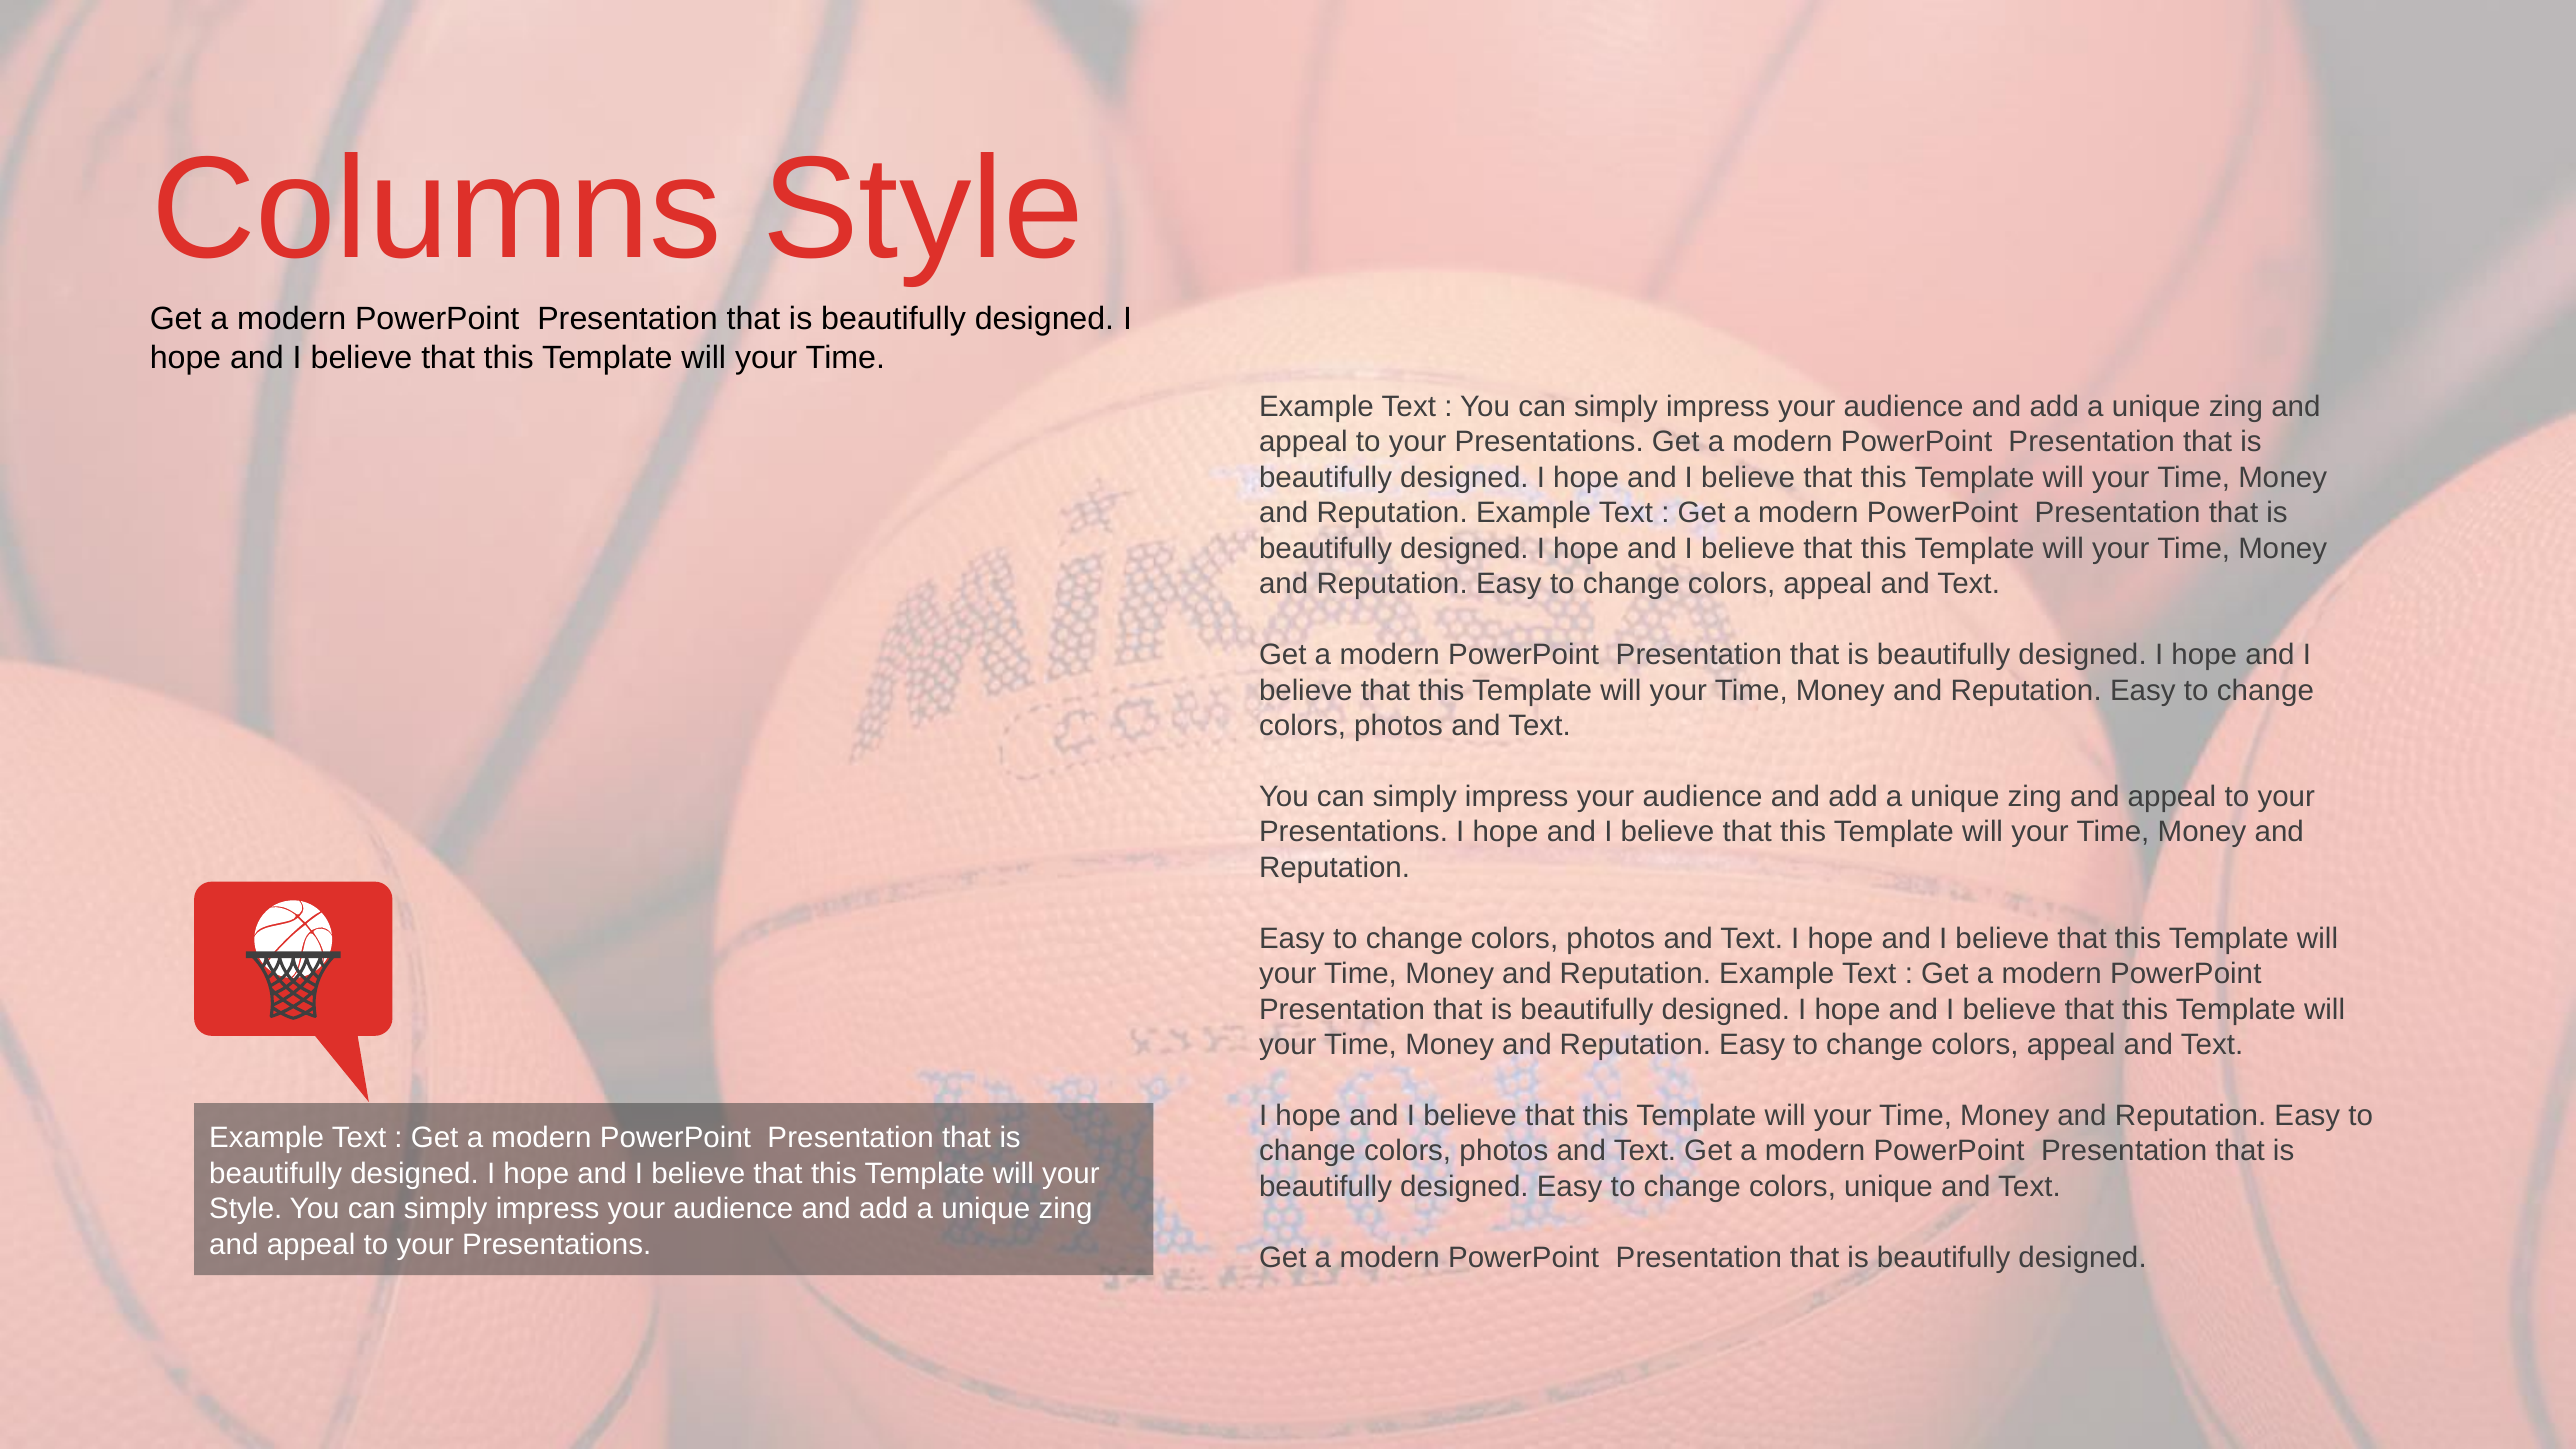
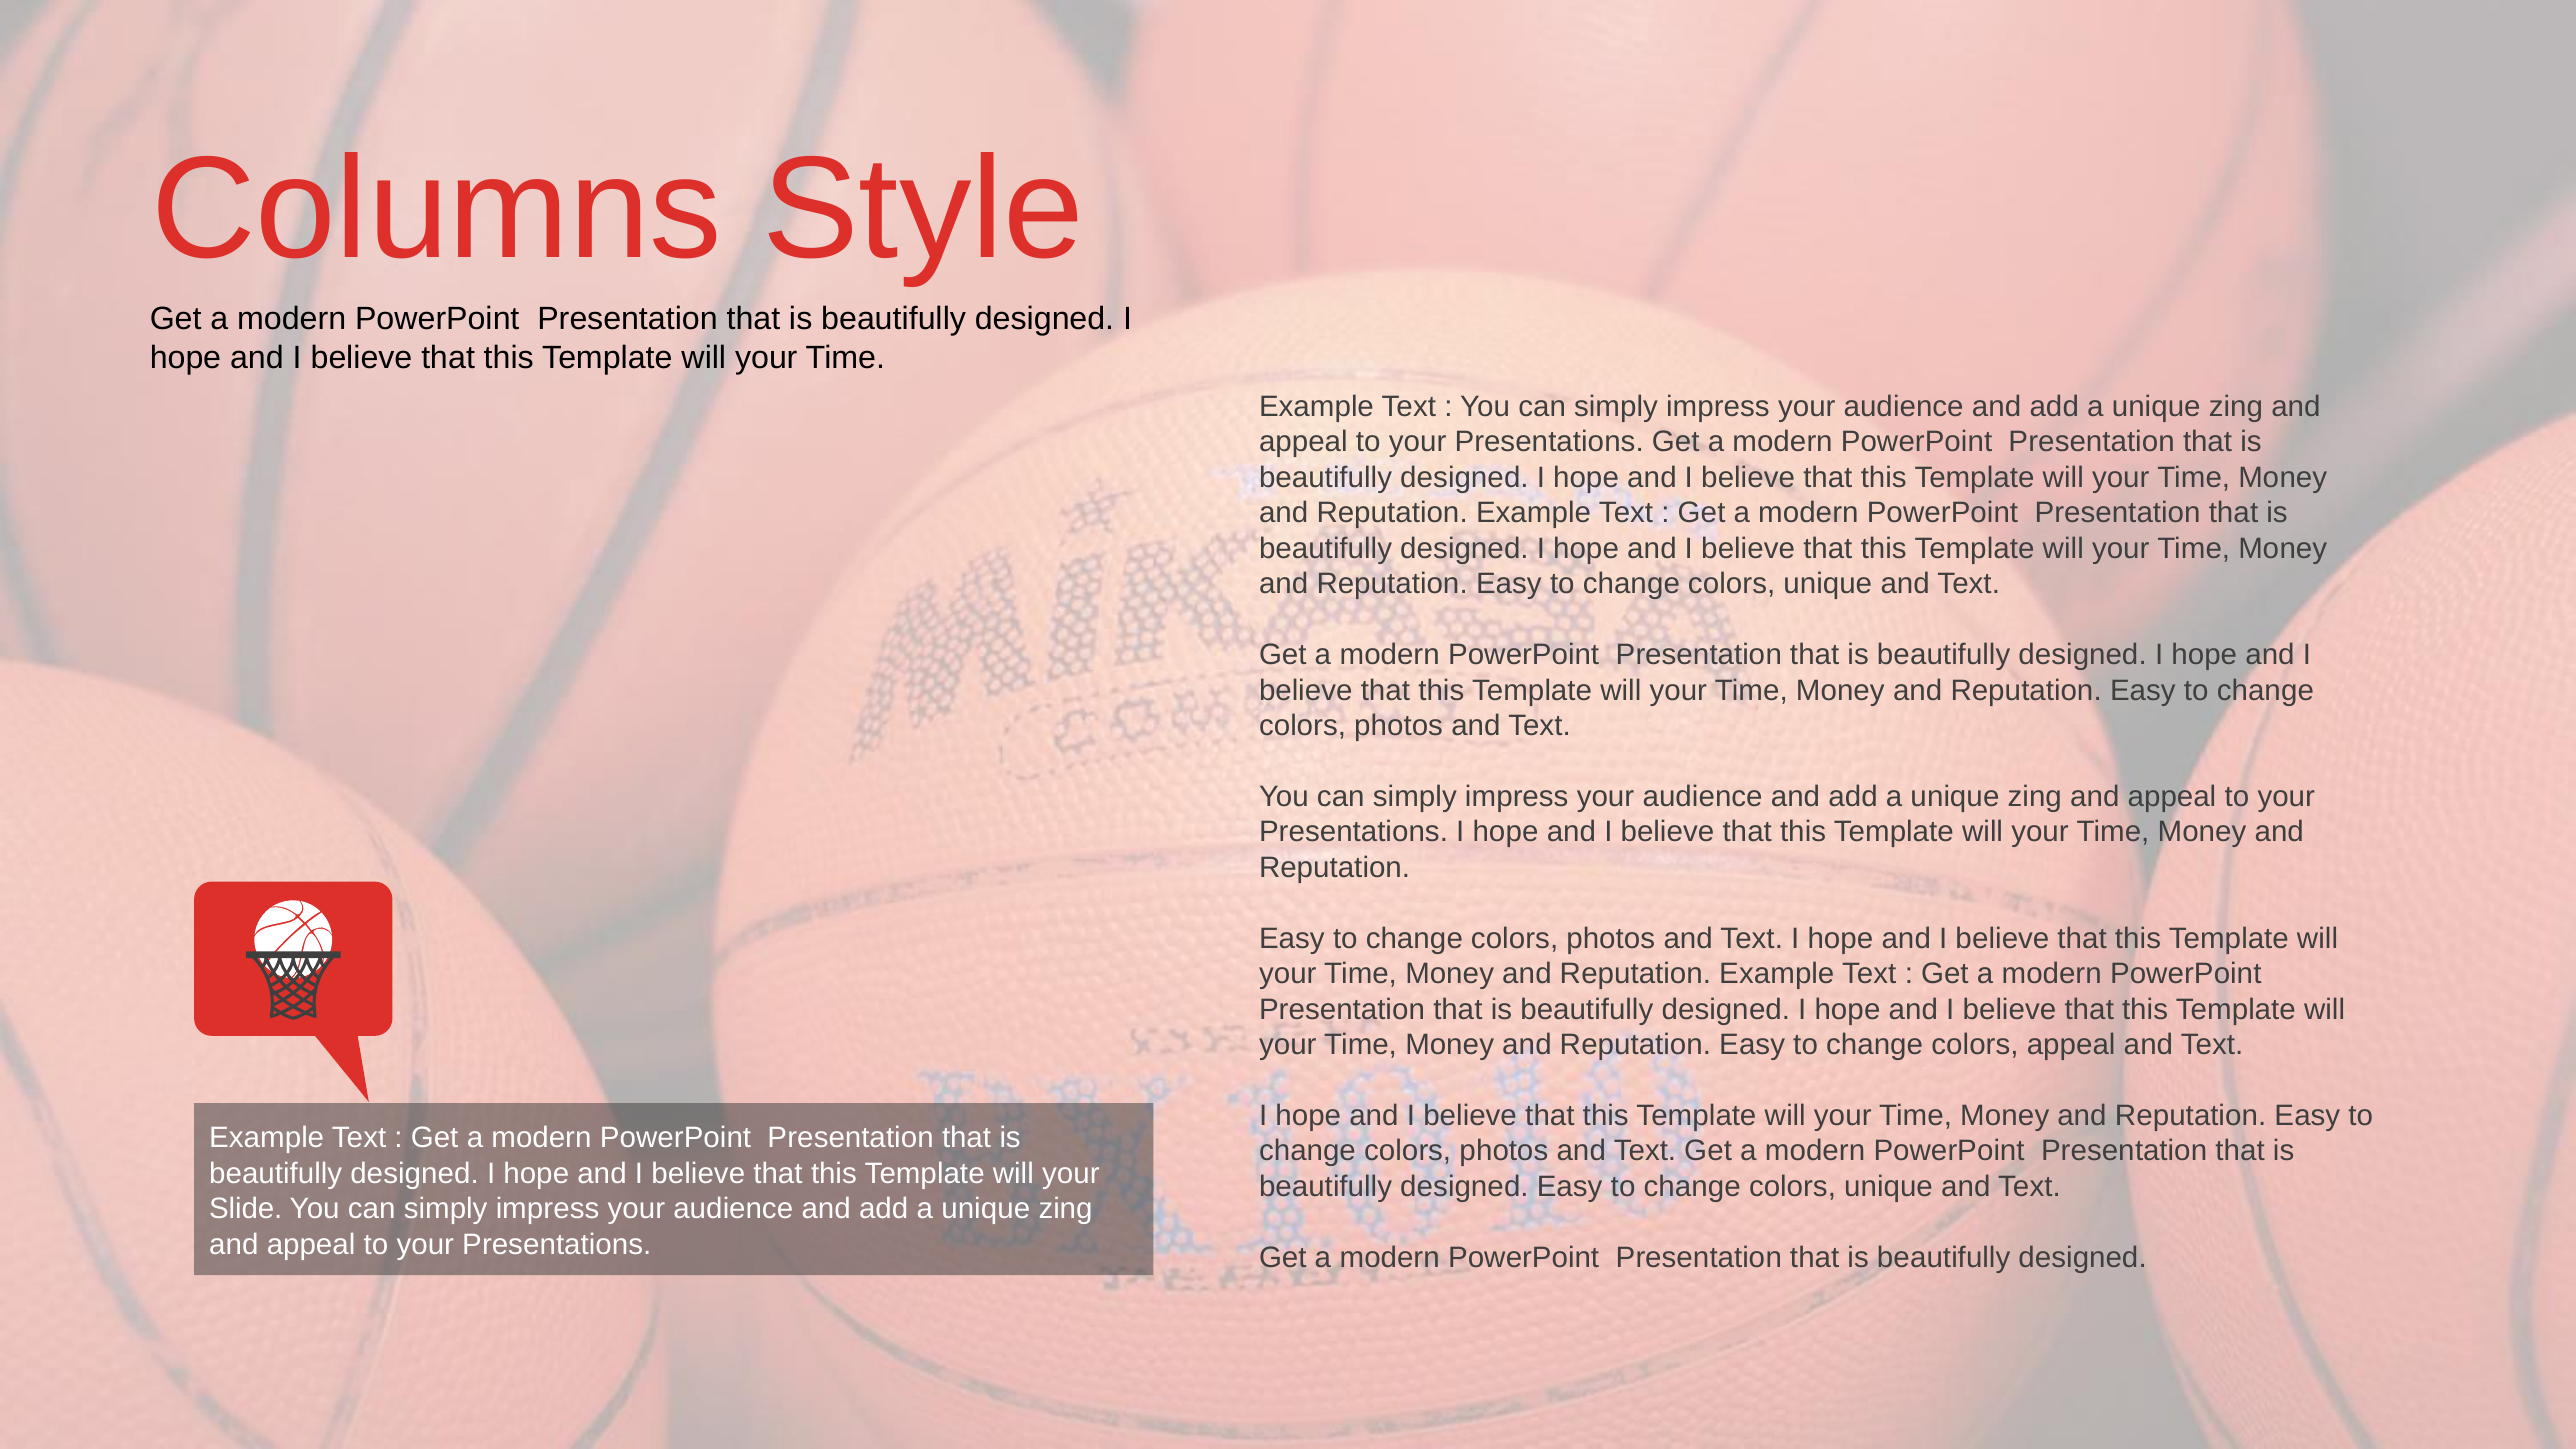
appeal at (1828, 584): appeal -> unique
Style at (246, 1209): Style -> Slide
